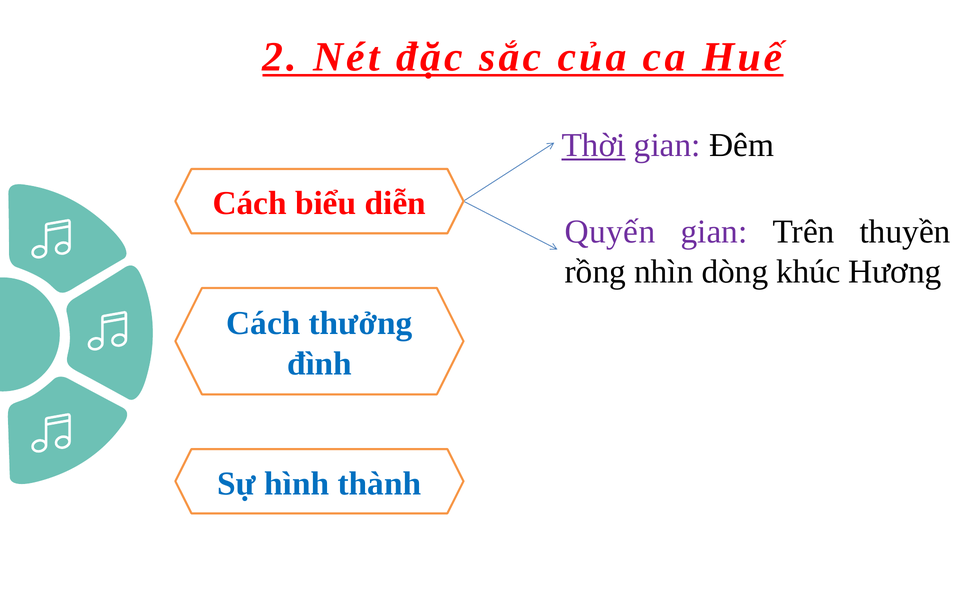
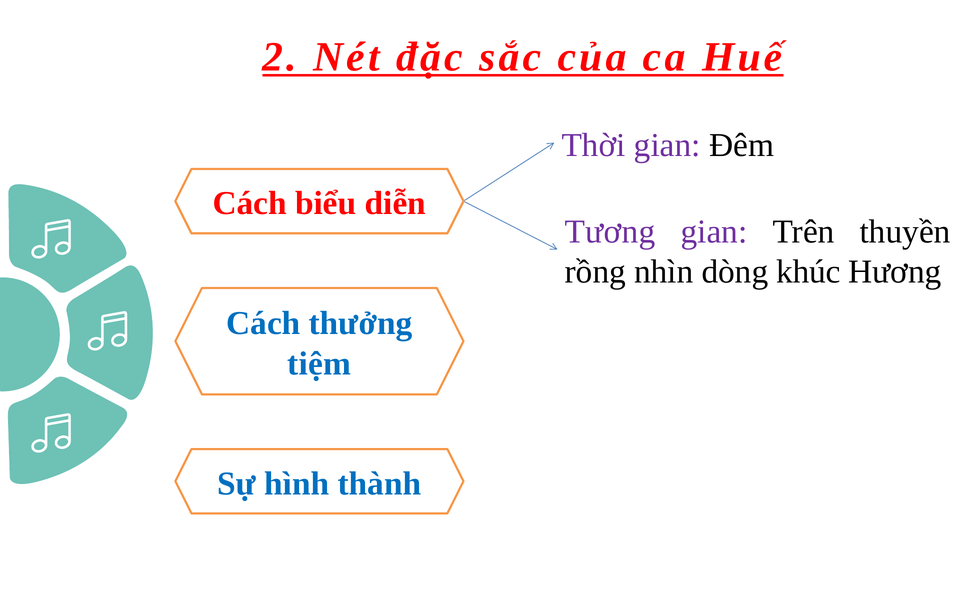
Thời underline: present -> none
Quyến: Quyến -> Tương
đình: đình -> tiệm
